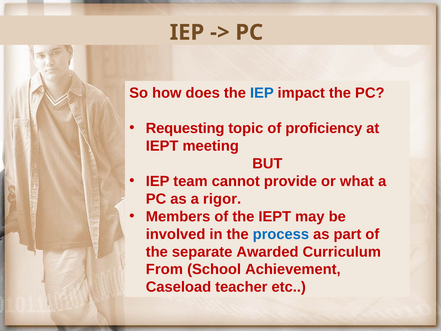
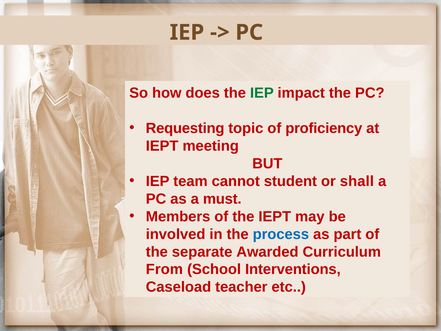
IEP at (262, 93) colour: blue -> green
provide: provide -> student
what: what -> shall
rigor: rigor -> must
Achievement: Achievement -> Interventions
